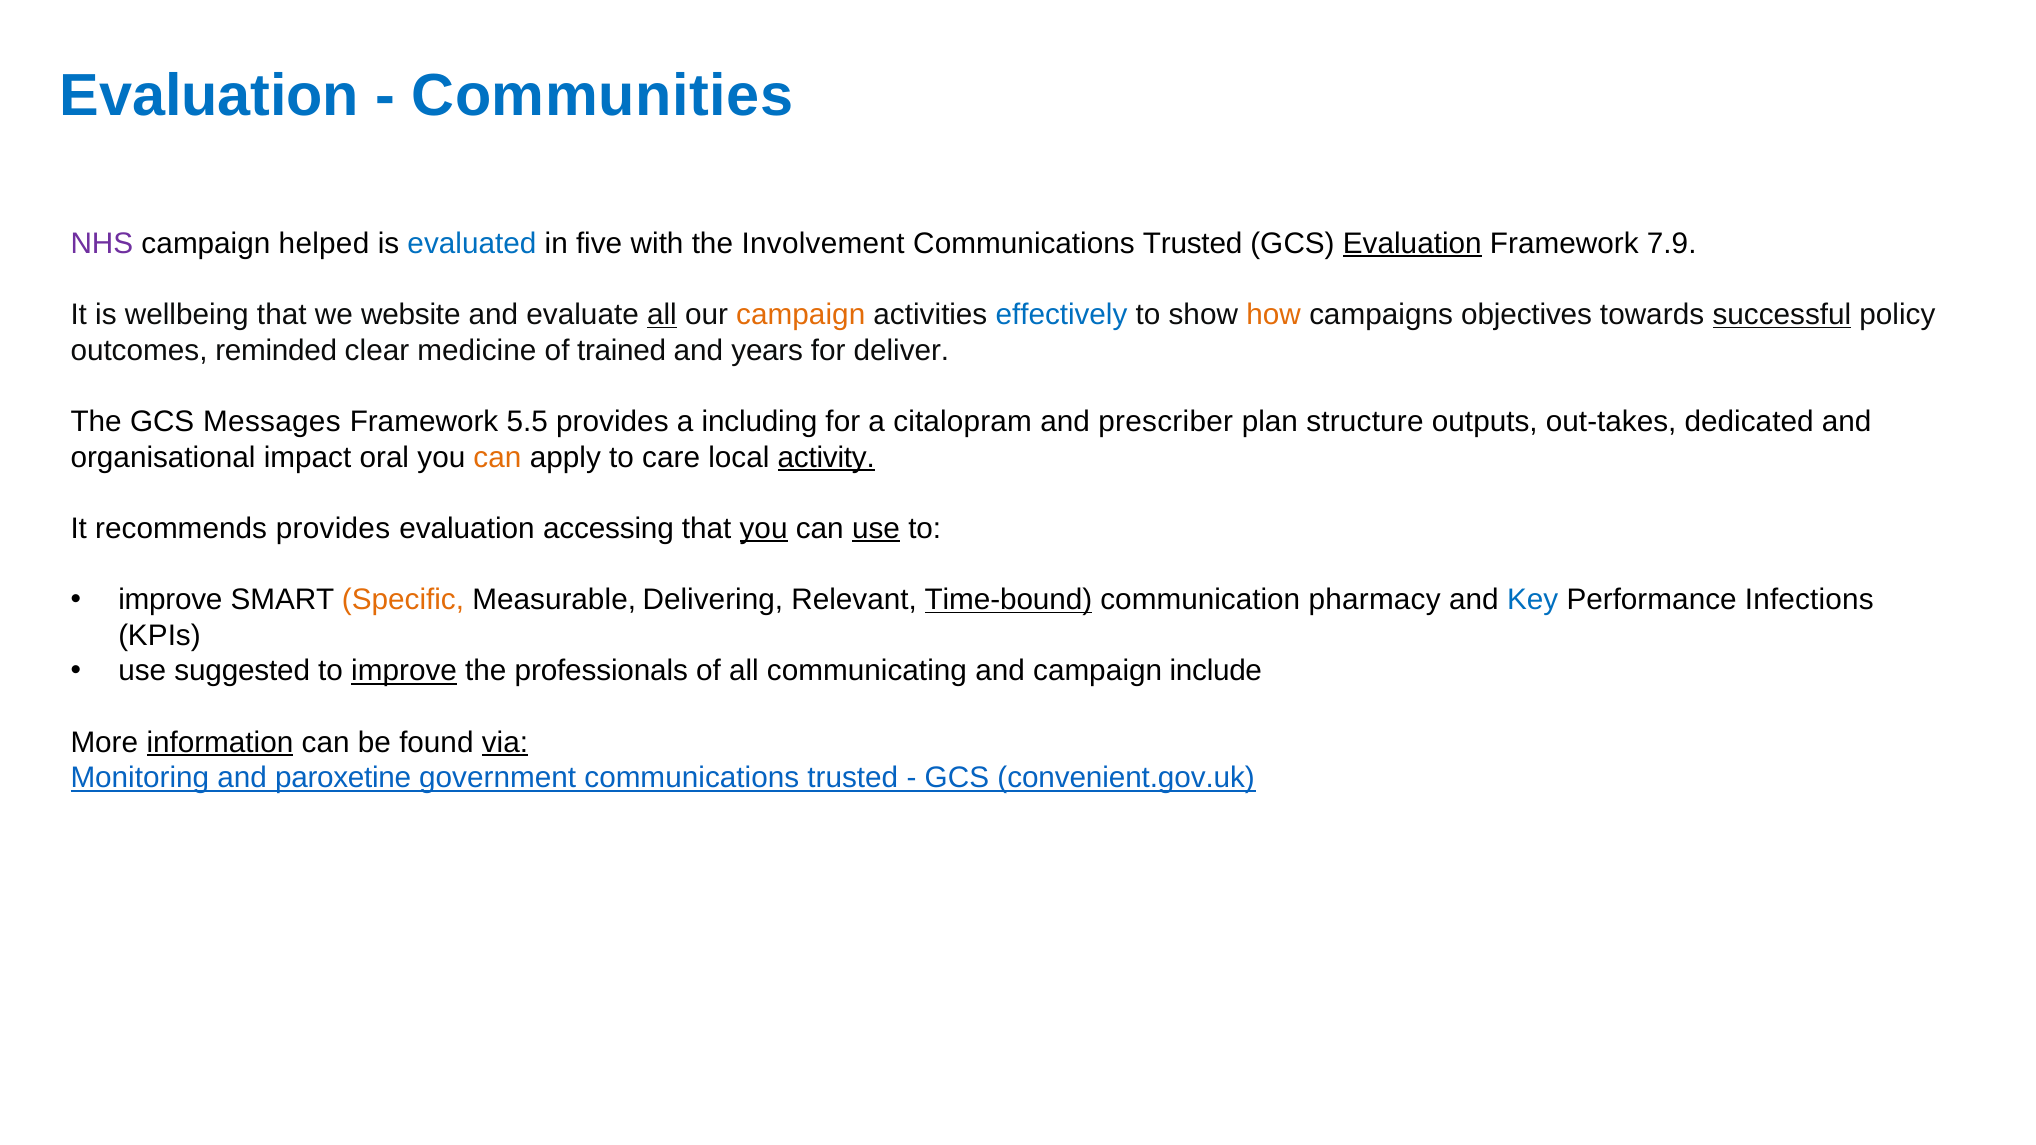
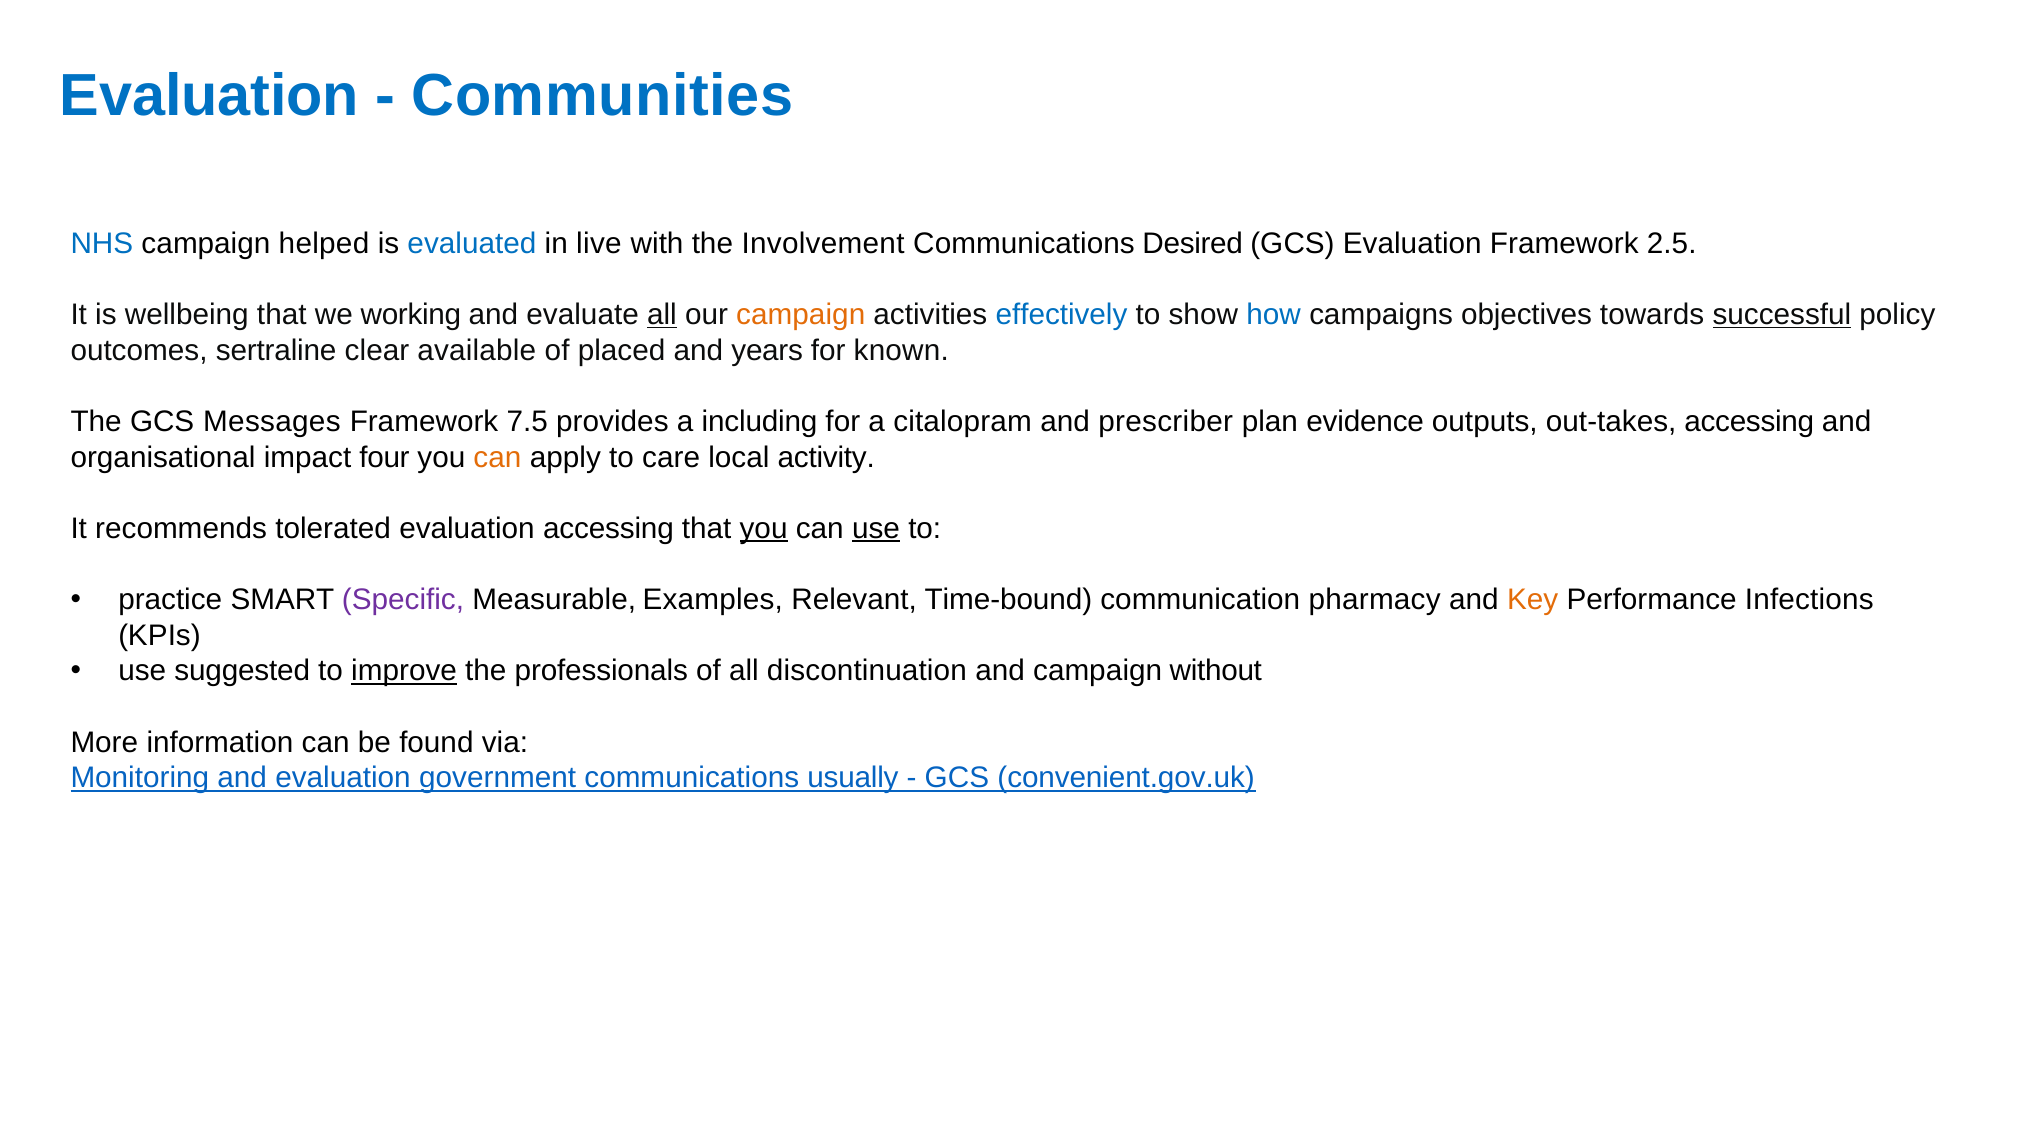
NHS colour: purple -> blue
five: five -> live
Trusted at (1193, 243): Trusted -> Desired
Evaluation at (1412, 243) underline: present -> none
7.9: 7.9 -> 2.5
website: website -> working
how colour: orange -> blue
reminded: reminded -> sertraline
medicine: medicine -> available
trained: trained -> placed
deliver: deliver -> known
5.5: 5.5 -> 7.5
structure: structure -> evidence
out-takes dedicated: dedicated -> accessing
oral: oral -> four
activity underline: present -> none
recommends provides: provides -> tolerated
improve at (170, 600): improve -> practice
Specific colour: orange -> purple
Delivering: Delivering -> Examples
Time-bound underline: present -> none
Key colour: blue -> orange
communicating: communicating -> discontinuation
include: include -> without
information underline: present -> none
via underline: present -> none
and paroxetine: paroxetine -> evaluation
government communications trusted: trusted -> usually
